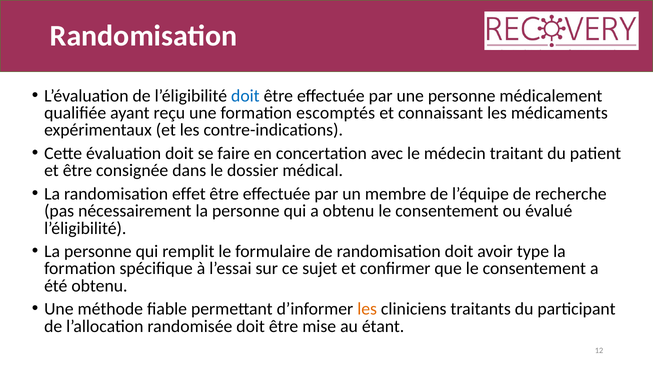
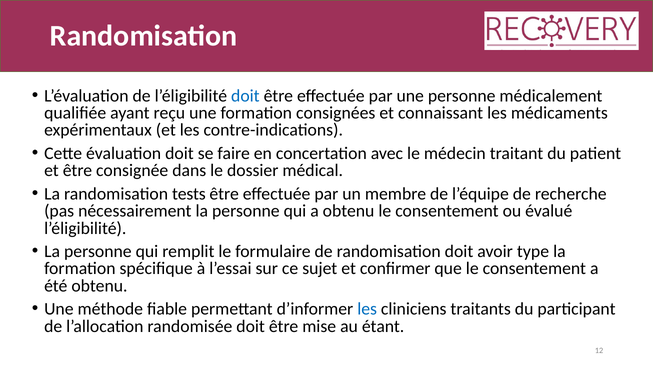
escomptés: escomptés -> consignées
effet: effet -> tests
les at (367, 309) colour: orange -> blue
